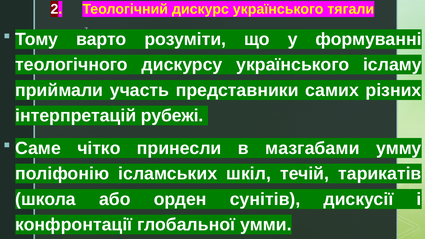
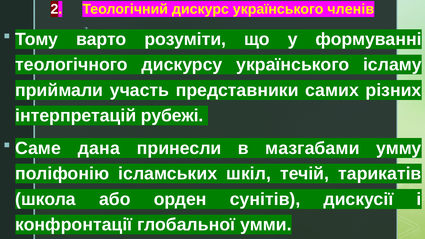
тягали: тягали -> членів
чітко: чітко -> дана
